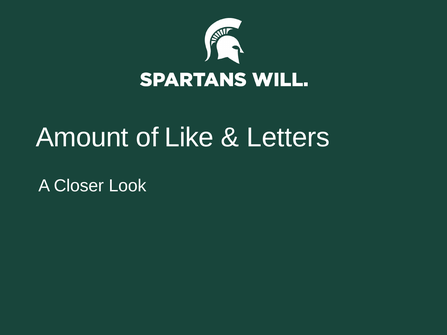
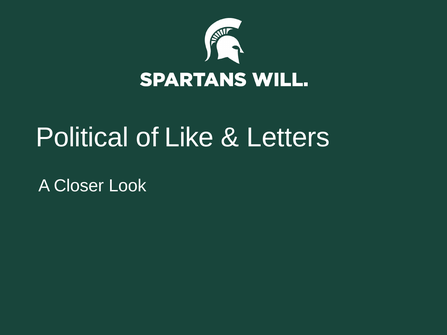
Amount: Amount -> Political
